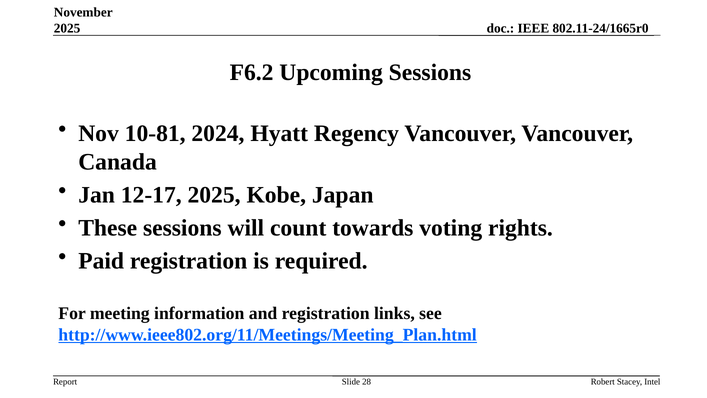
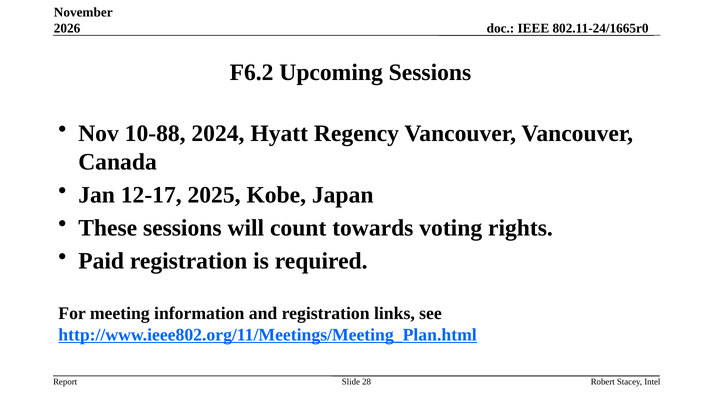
2025 at (67, 28): 2025 -> 2026
10-81: 10-81 -> 10-88
